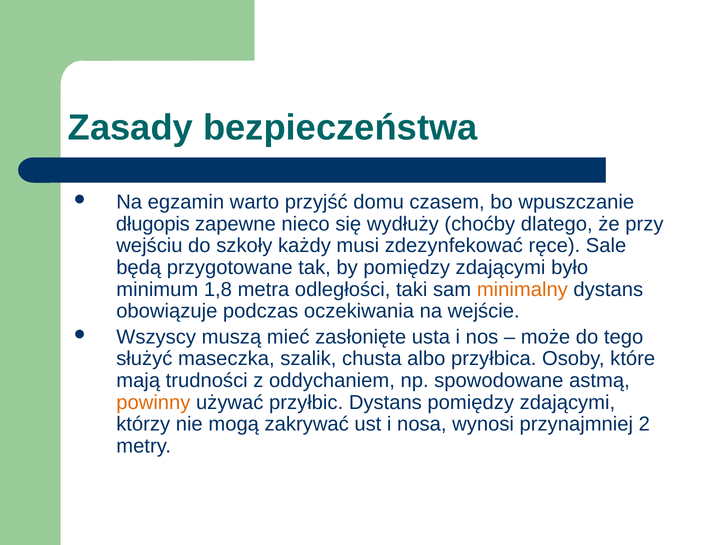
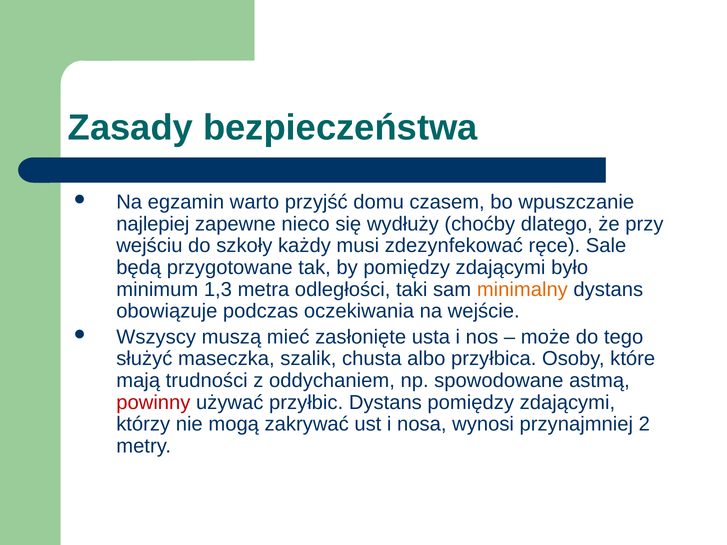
długopis: długopis -> najlepiej
1,8: 1,8 -> 1,3
powinny colour: orange -> red
